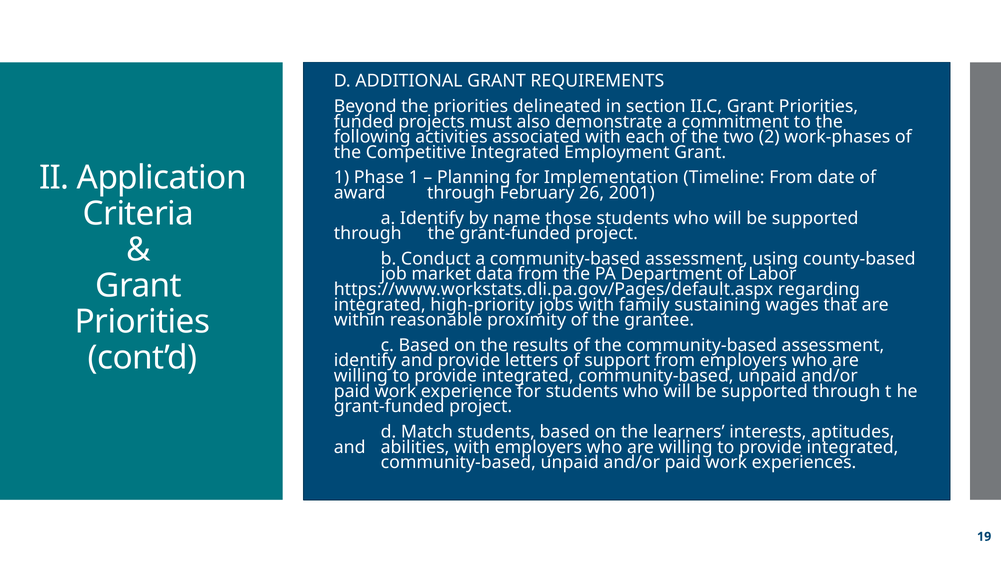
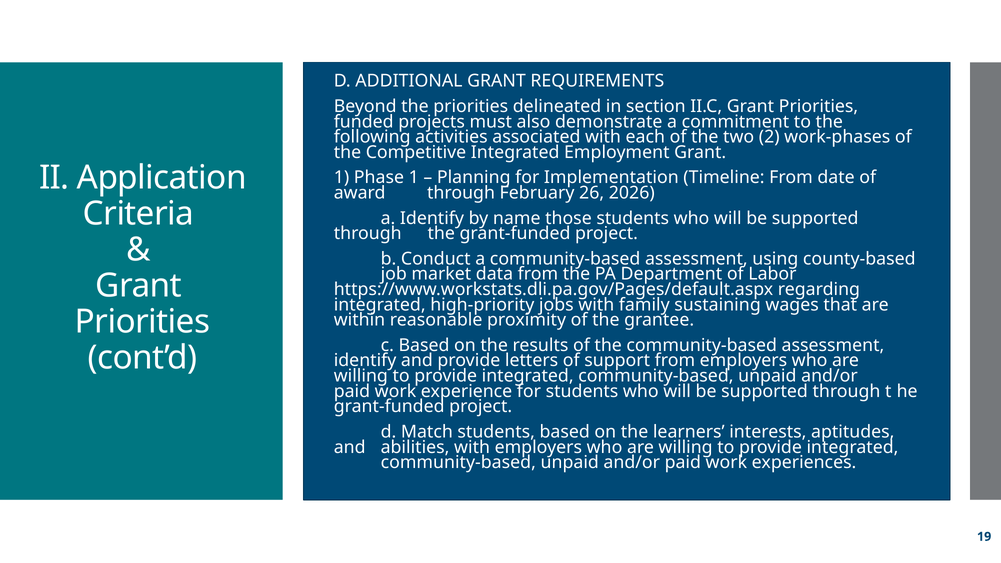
2001: 2001 -> 2026
